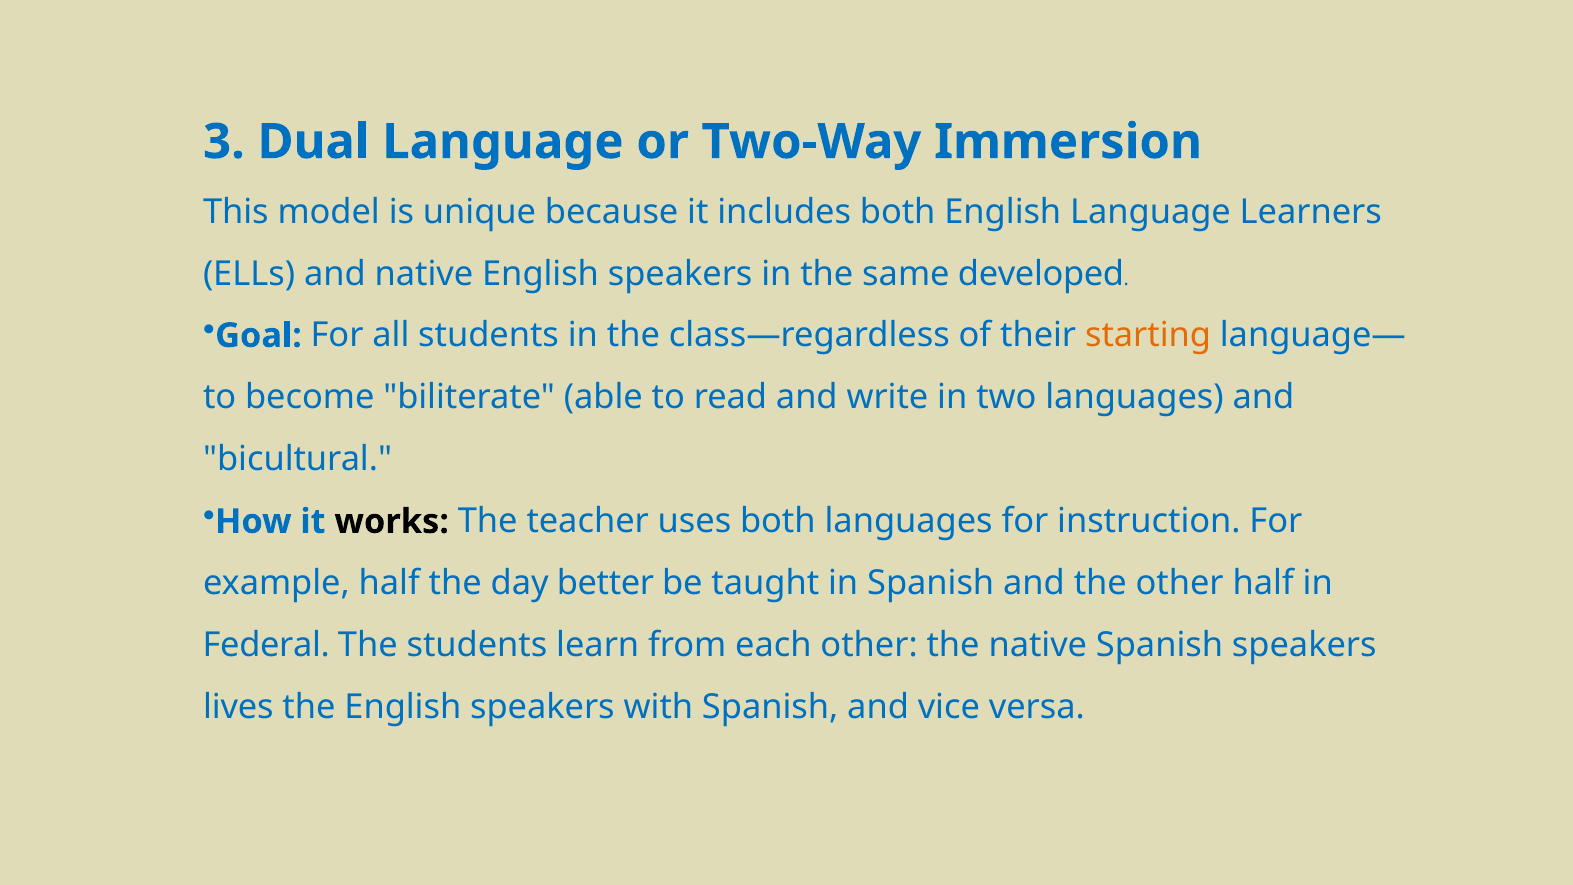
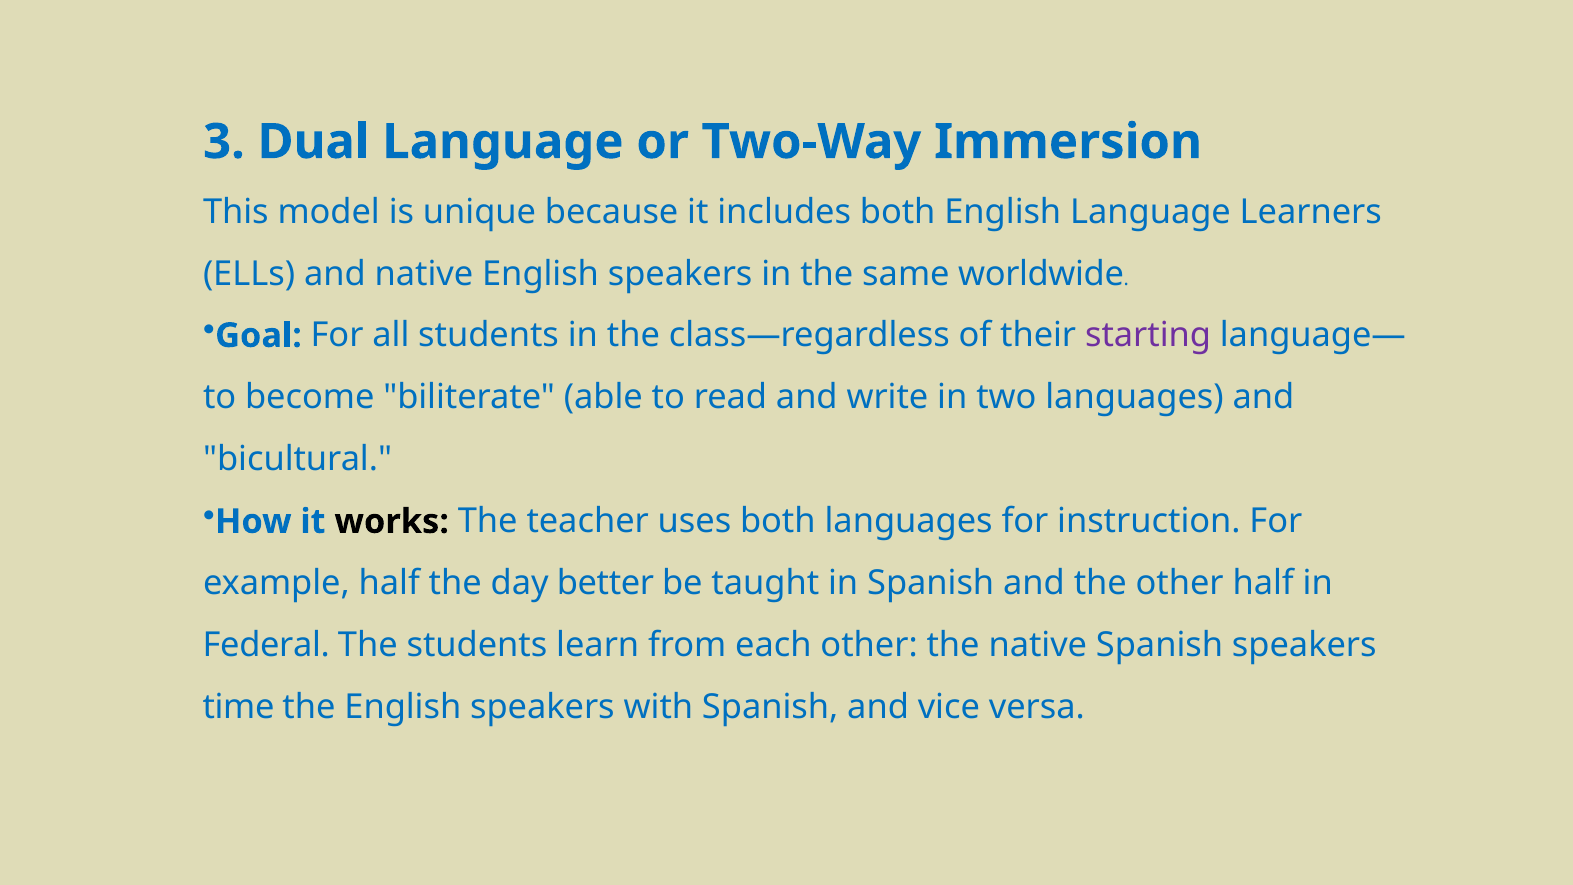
developed: developed -> worldwide
starting colour: orange -> purple
lives: lives -> time
